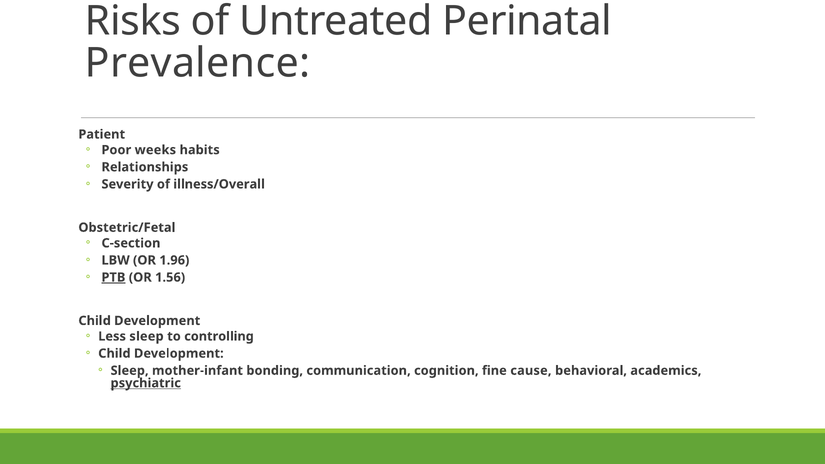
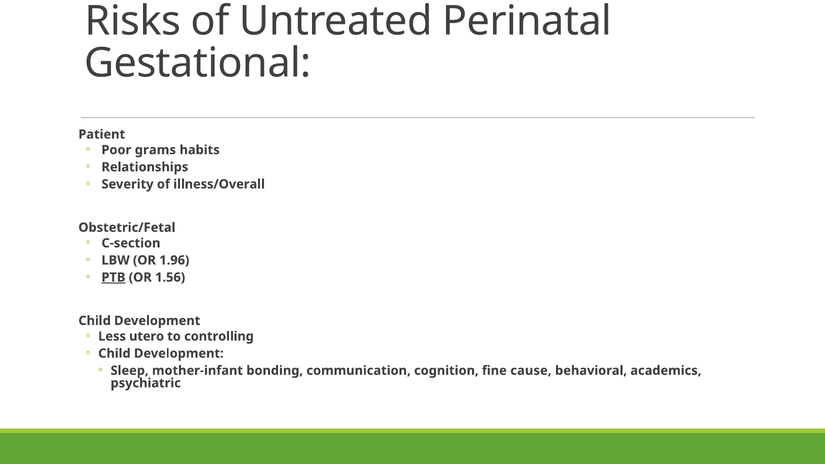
Prevalence: Prevalence -> Gestational
weeks: weeks -> grams
Less sleep: sleep -> utero
psychiatric underline: present -> none
